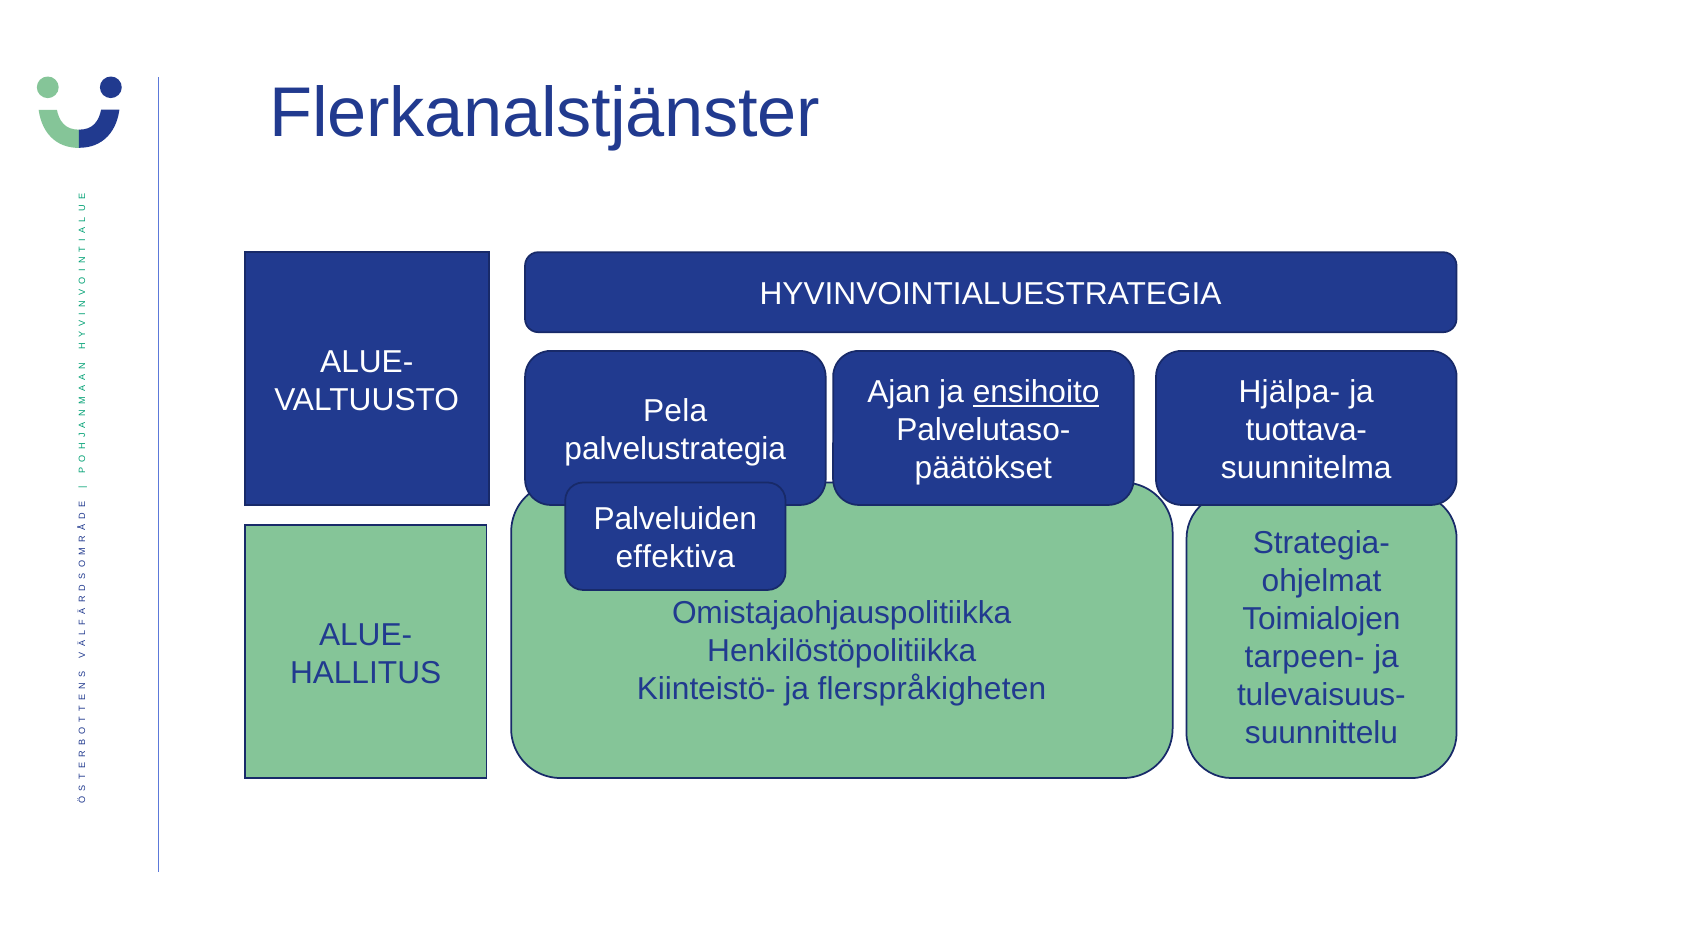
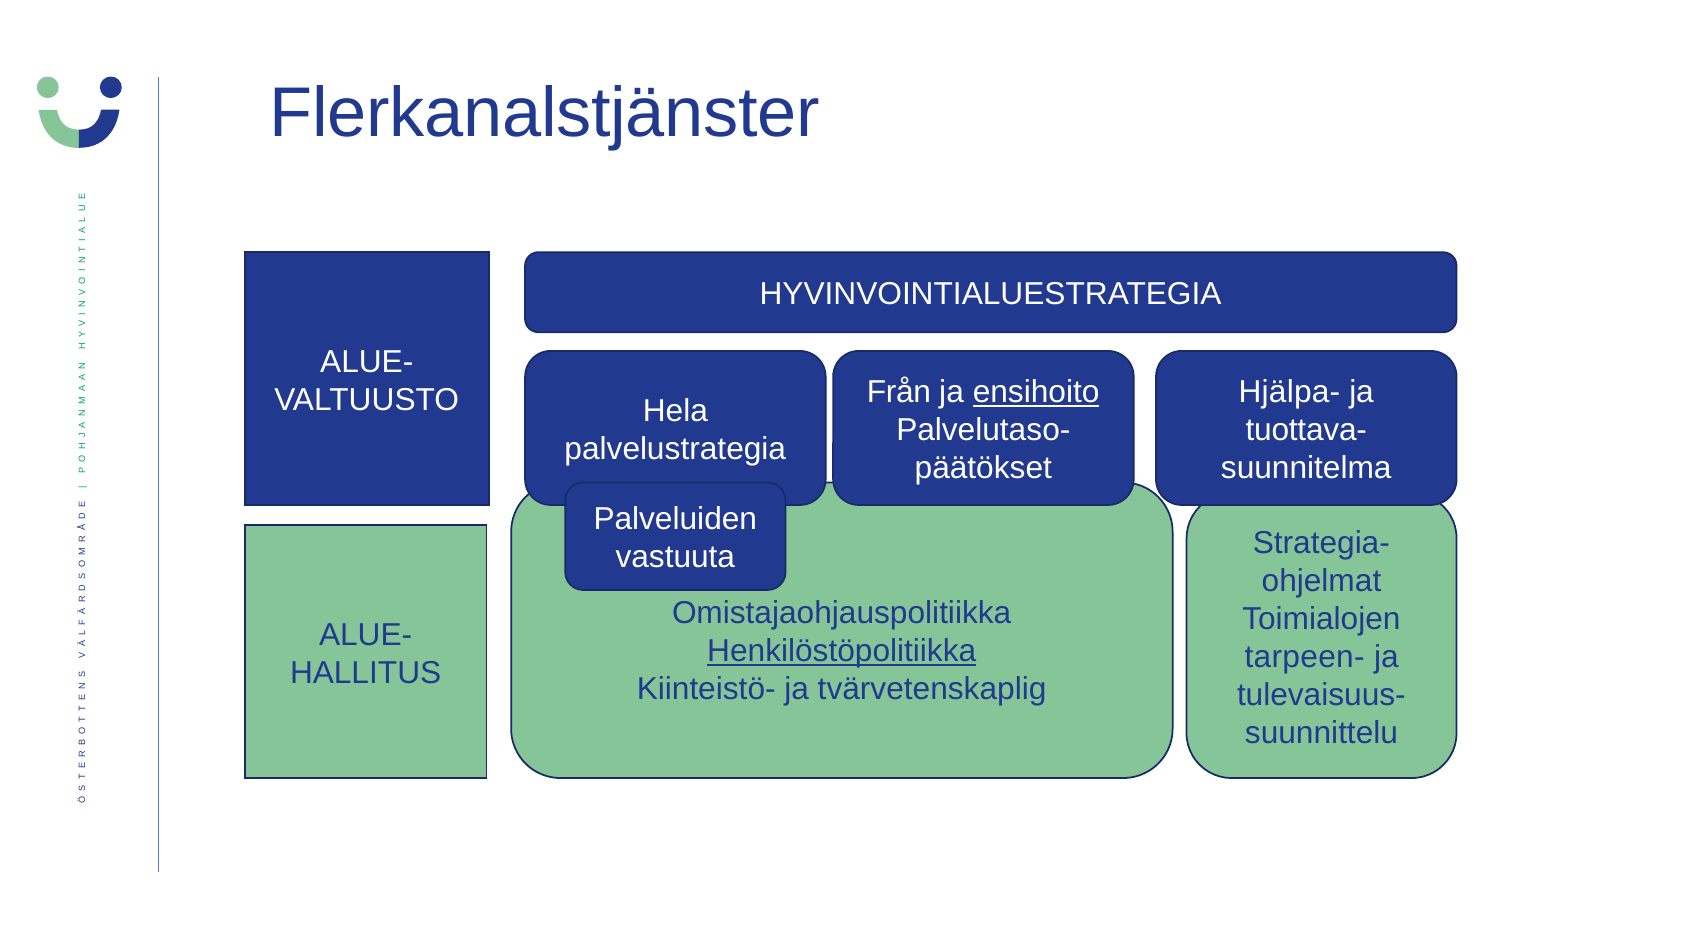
Ajan: Ajan -> Från
Pela: Pela -> Hela
effektiva: effektiva -> vastuuta
Henkilöstöpolitiikka underline: none -> present
flerspråkigheten: flerspråkigheten -> tvärvetenskaplig
